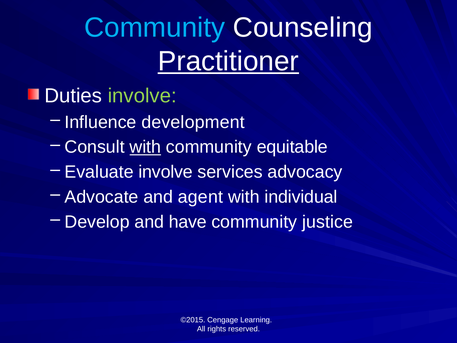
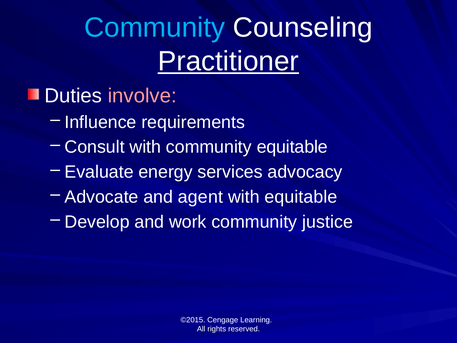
involve at (142, 96) colour: light green -> pink
development: development -> requirements
with at (145, 147) underline: present -> none
Evaluate involve: involve -> energy
with individual: individual -> equitable
have: have -> work
